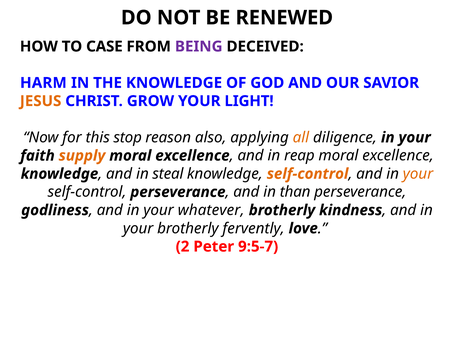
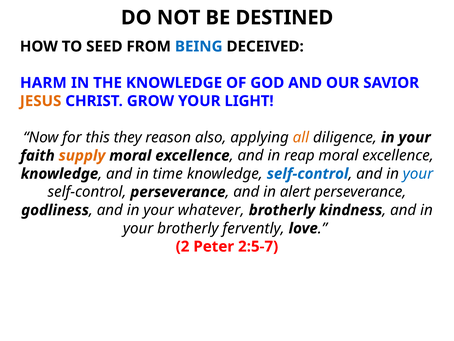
RENEWED: RENEWED -> DESTINED
CASE: CASE -> SEED
BEING colour: purple -> blue
stop: stop -> they
steal: steal -> time
self-control at (308, 174) colour: orange -> blue
your at (418, 174) colour: orange -> blue
than: than -> alert
9:5-7: 9:5-7 -> 2:5-7
